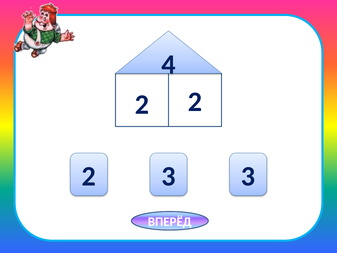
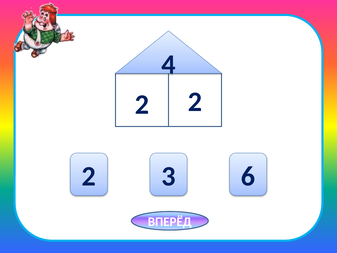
2 3: 3 -> 6
